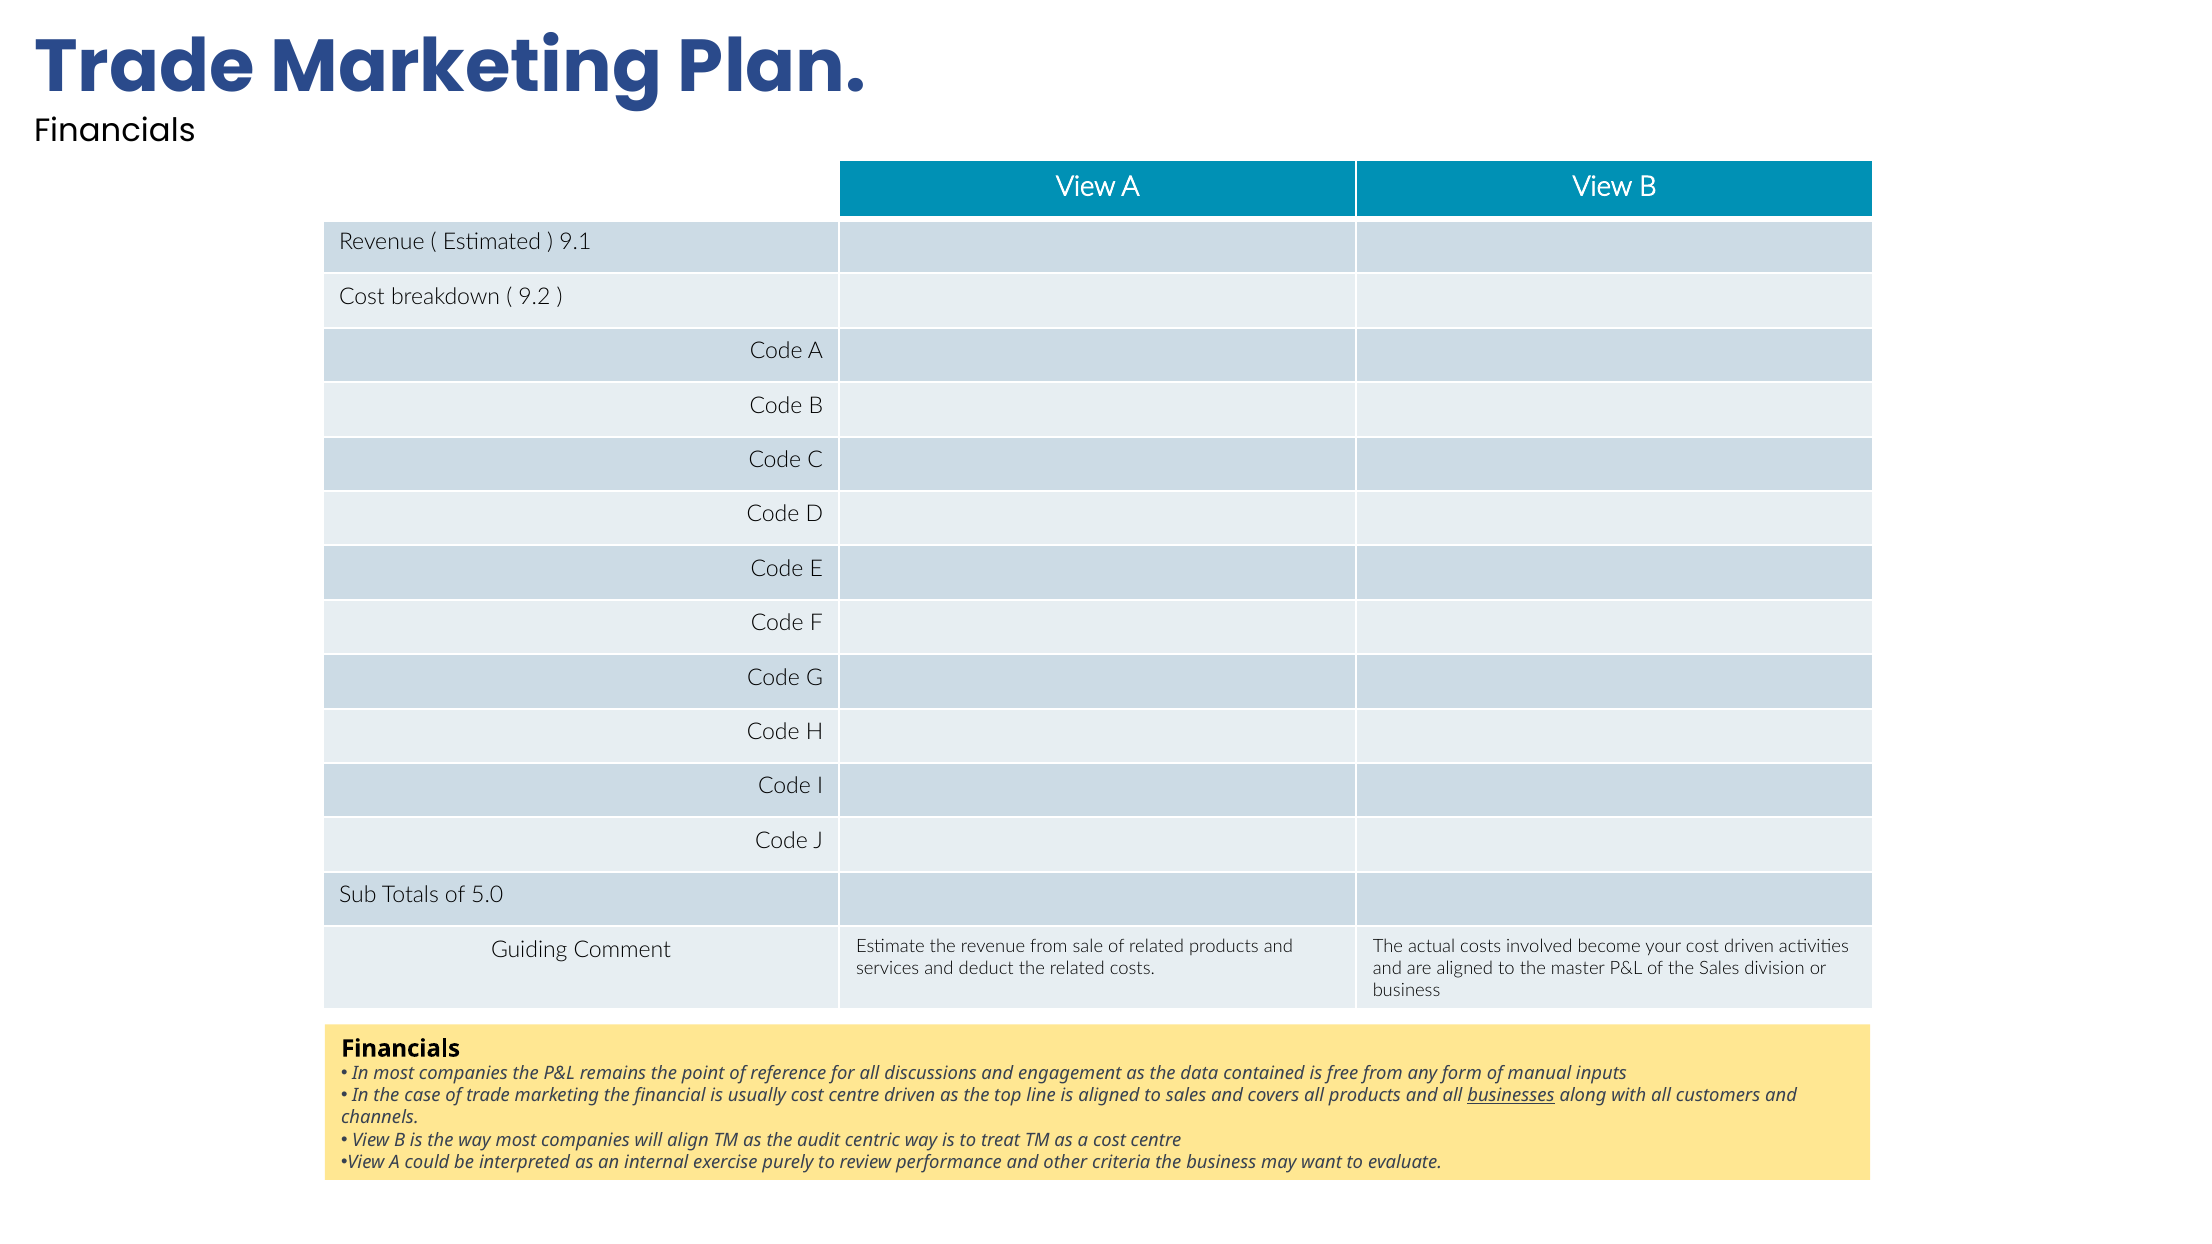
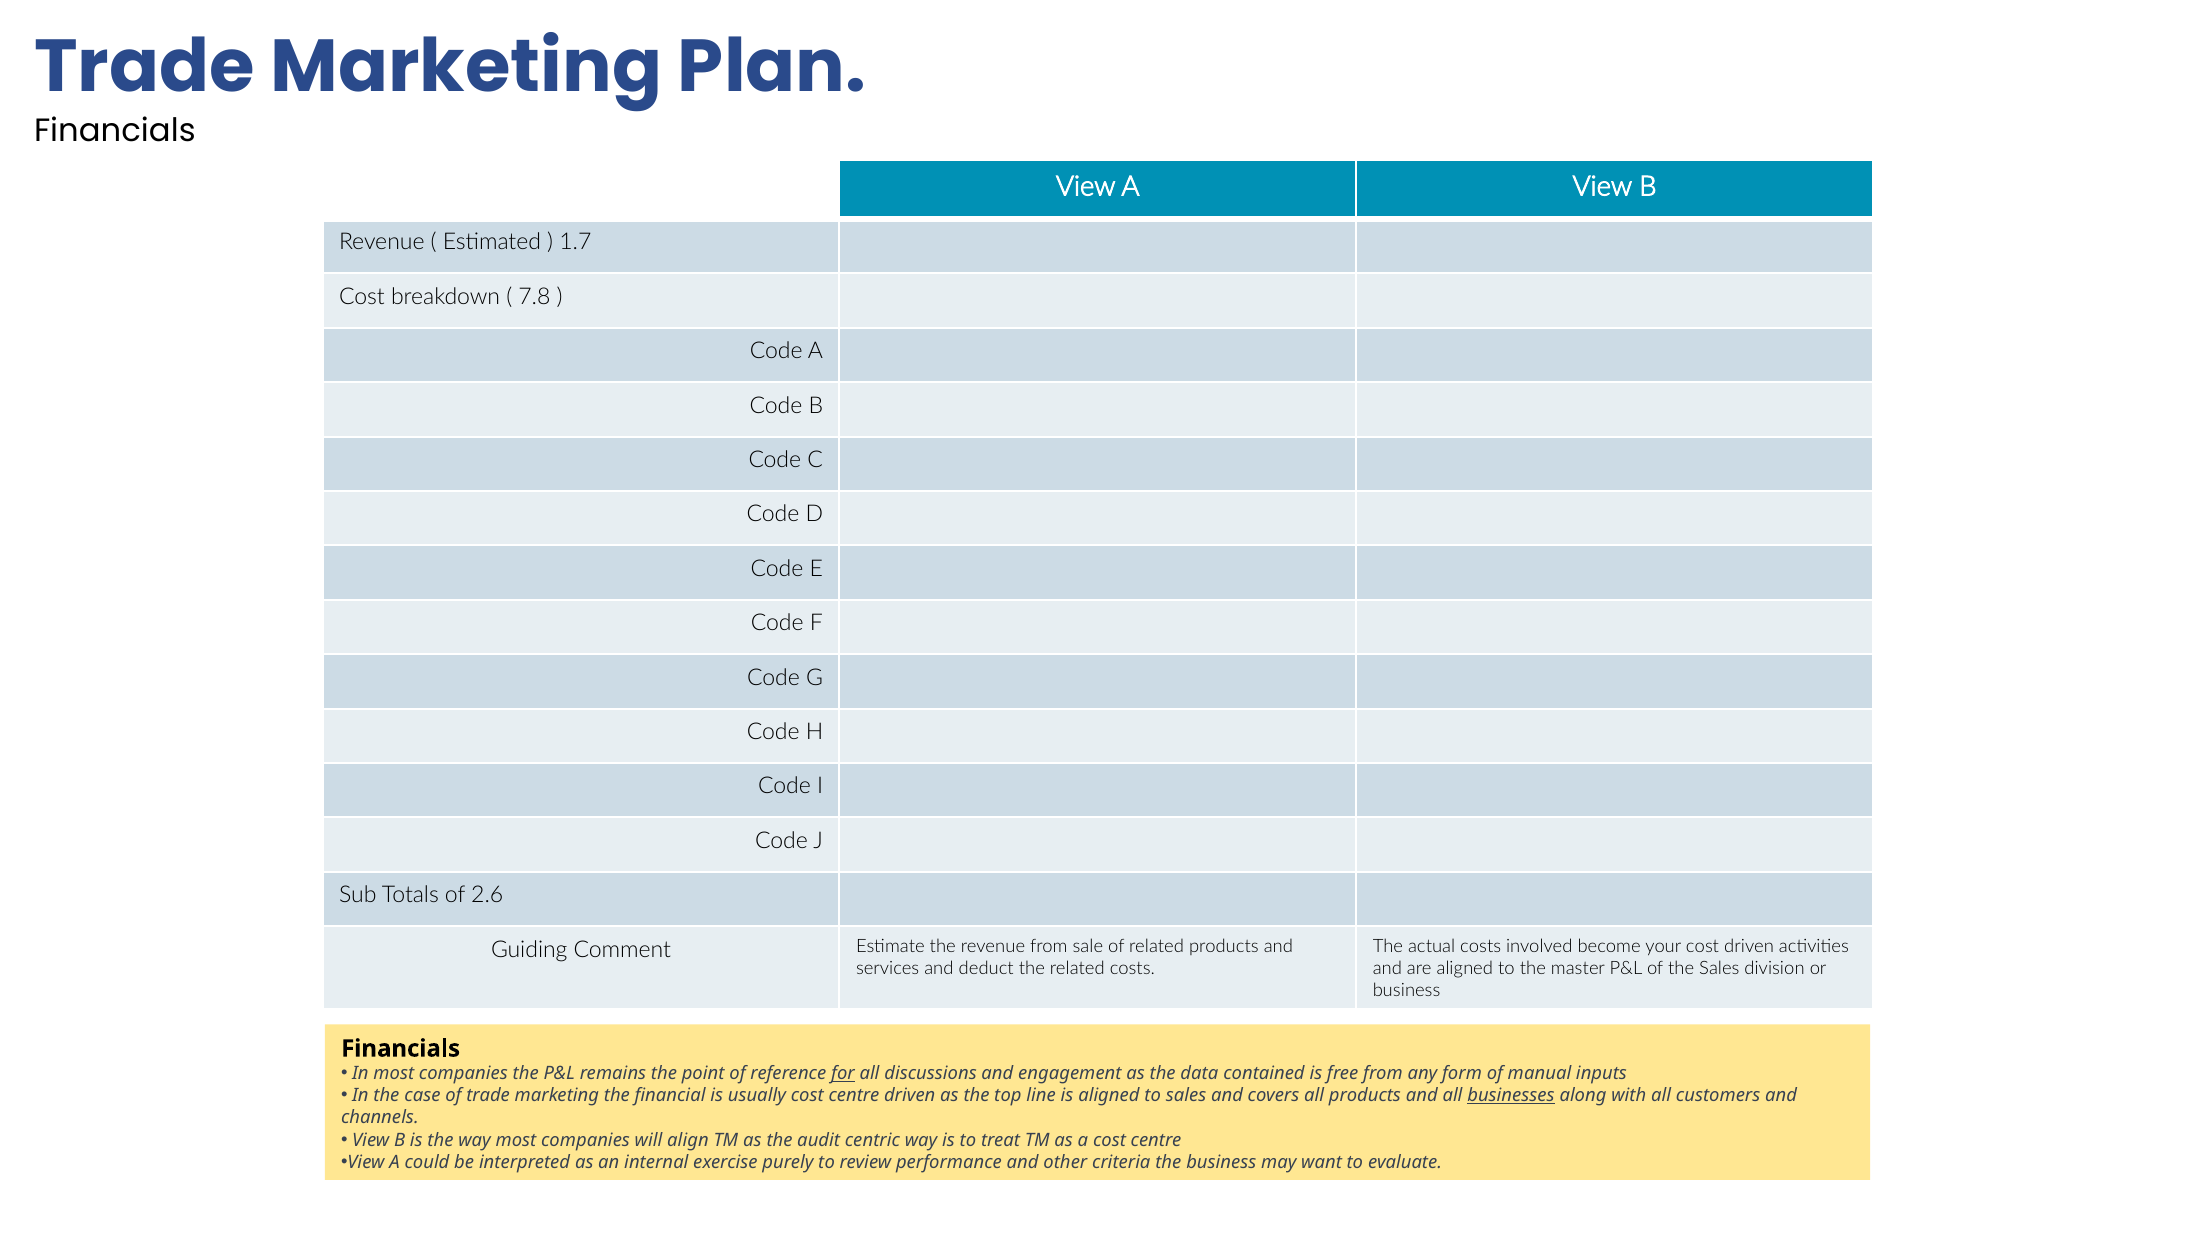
9.1: 9.1 -> 1.7
9.2: 9.2 -> 7.8
5.0: 5.0 -> 2.6
for underline: none -> present
